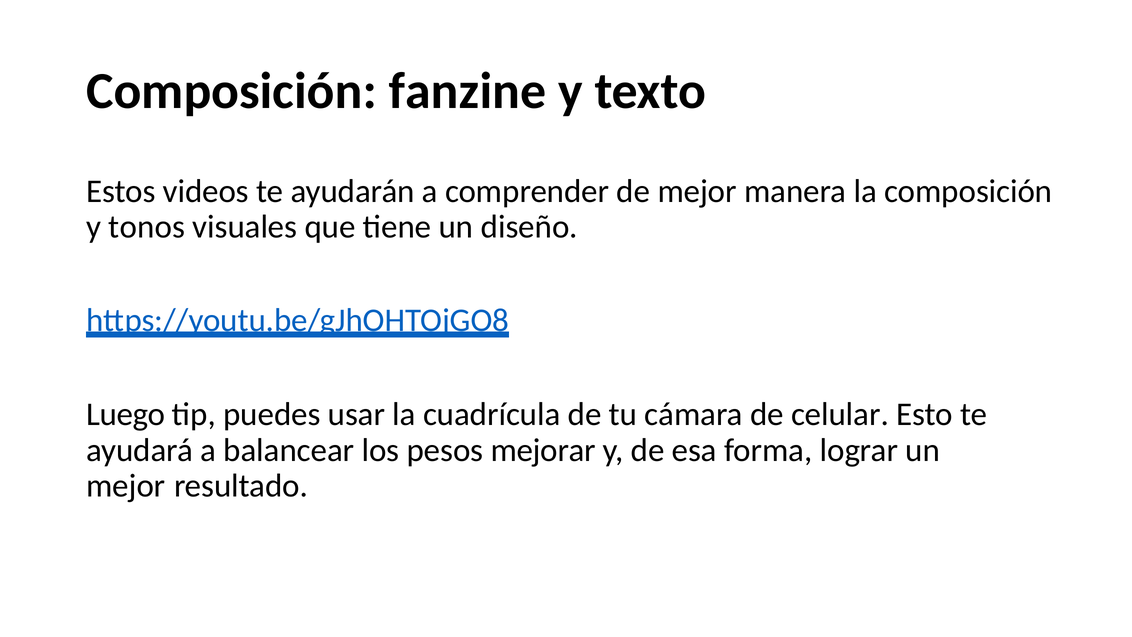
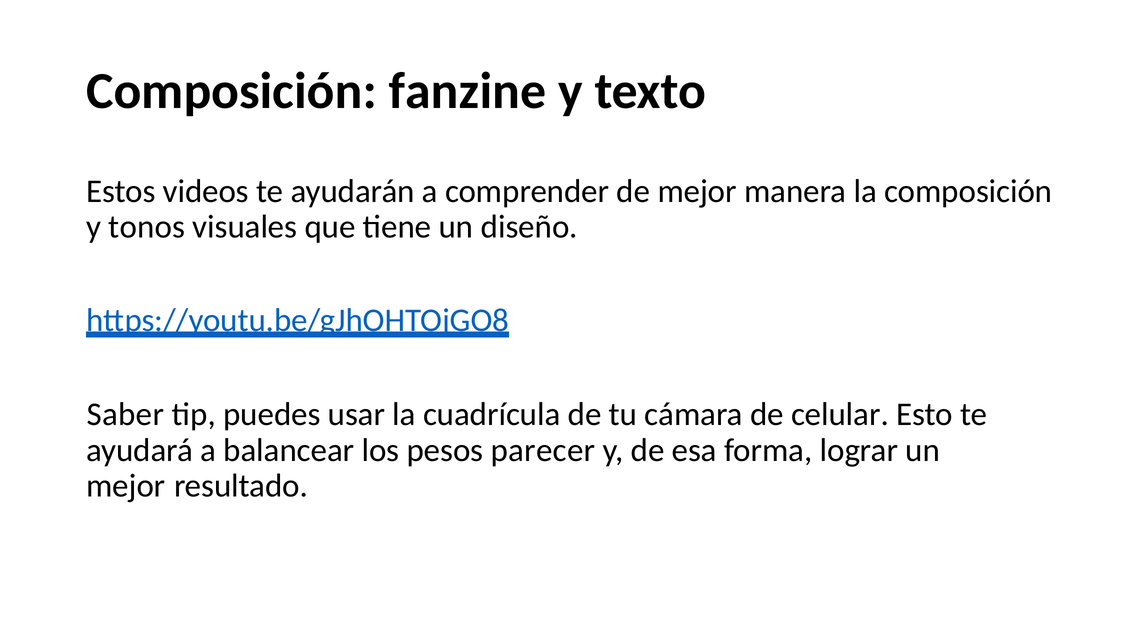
Luego: Luego -> Saber
mejorar: mejorar -> parecer
